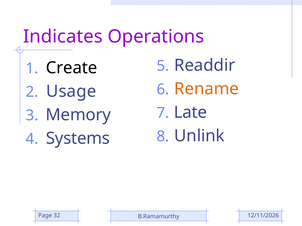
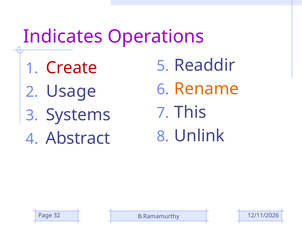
Create colour: black -> red
Late: Late -> This
Memory: Memory -> Systems
Systems: Systems -> Abstract
